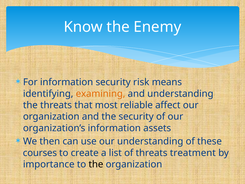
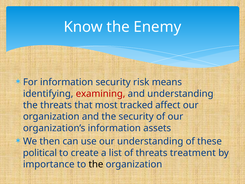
examining colour: orange -> red
reliable: reliable -> tracked
courses: courses -> political
